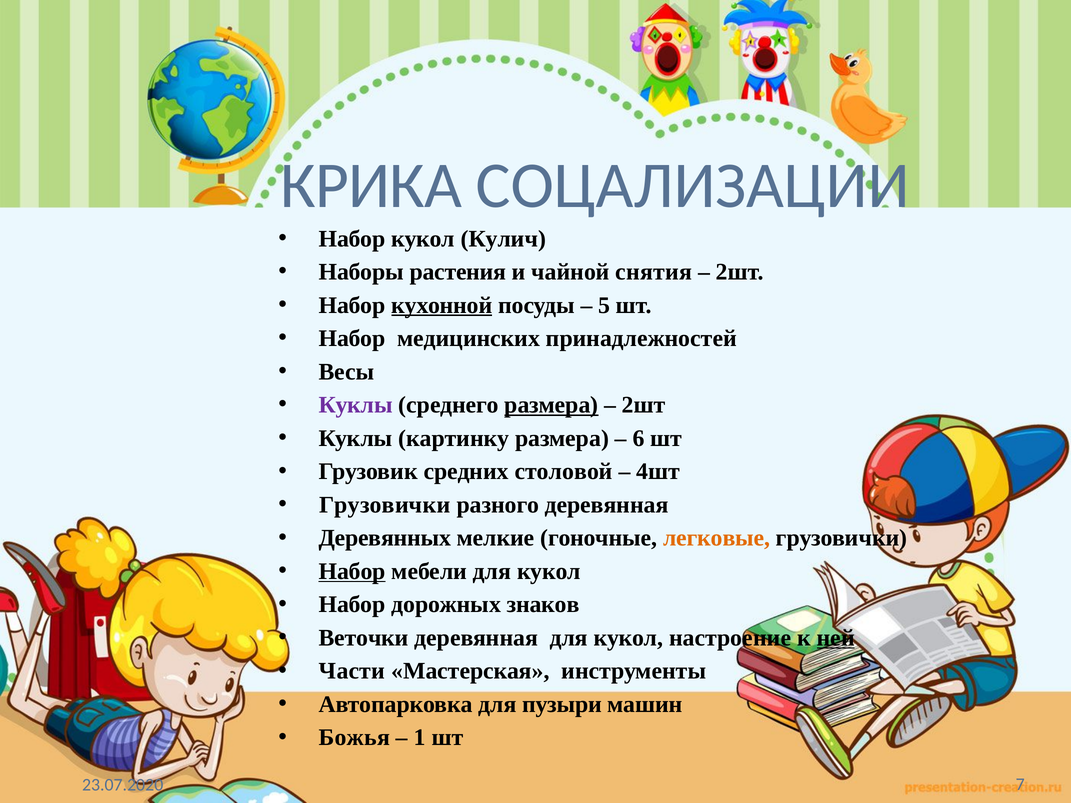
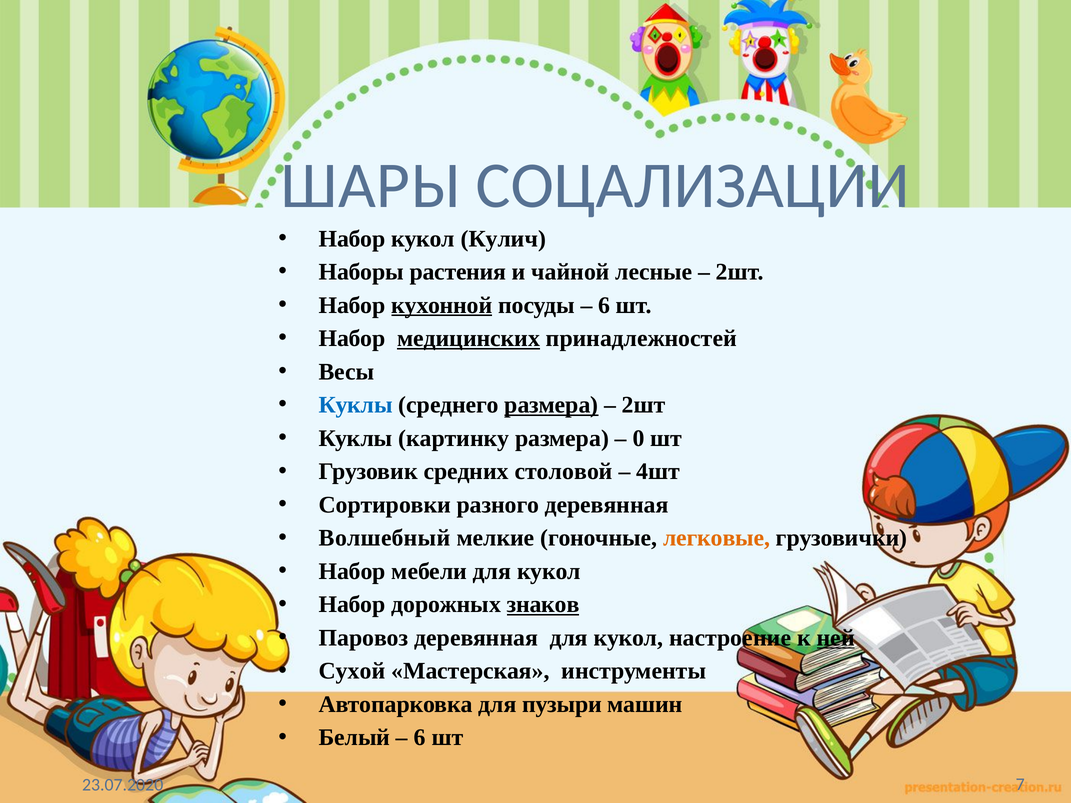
КРИКА: КРИКА -> ШАРЫ
снятия: снятия -> лесные
5 at (604, 305): 5 -> 6
медицинских underline: none -> present
Куклы at (356, 405) colour: purple -> blue
6: 6 -> 0
Грузовички at (385, 505): Грузовички -> Сортировки
Деревянных: Деревянных -> Волшебный
Набор at (352, 571) underline: present -> none
знаков underline: none -> present
Веточки: Веточки -> Паровоз
Части: Части -> Сухой
Божья: Божья -> Белый
1 at (420, 738): 1 -> 6
